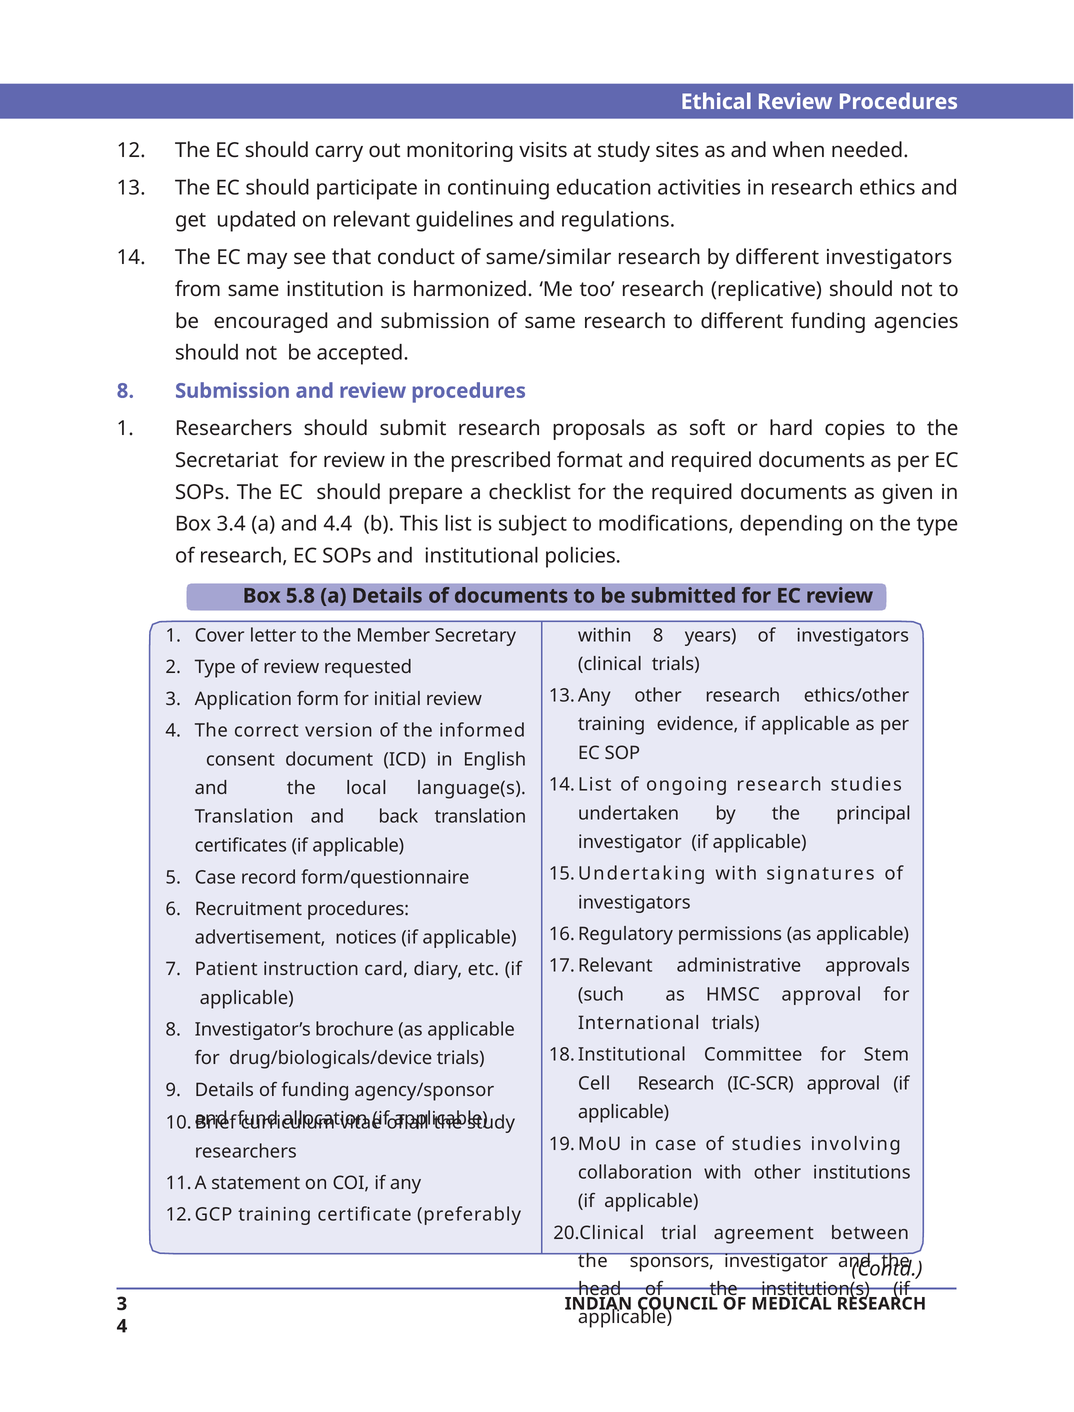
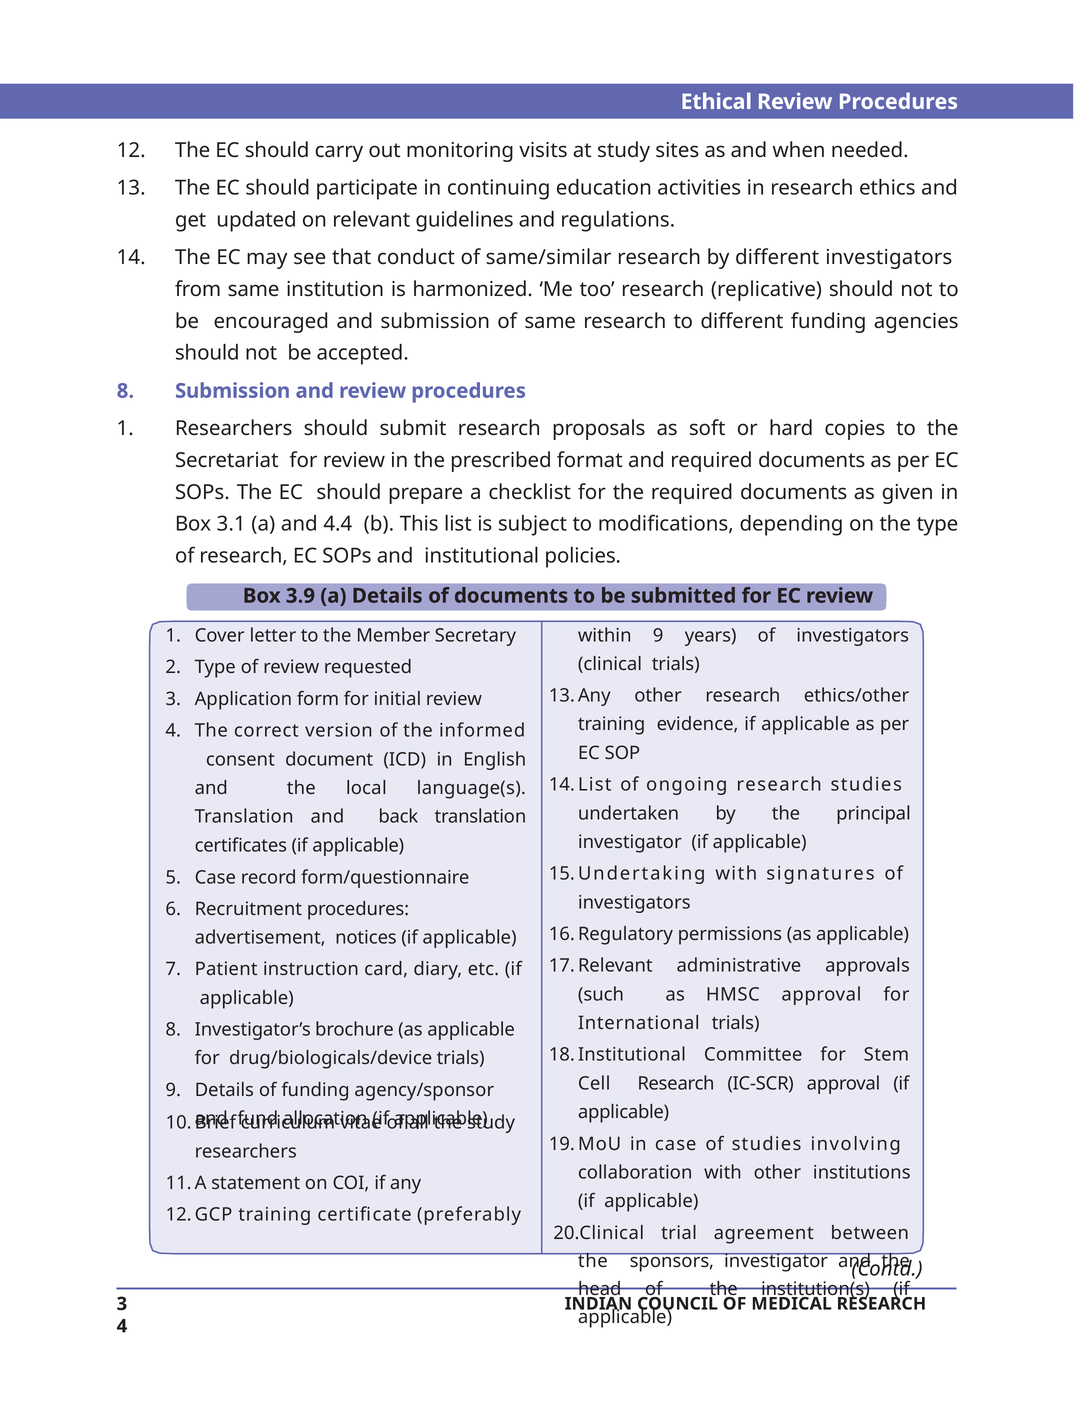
3.4: 3.4 -> 3.1
5.8: 5.8 -> 3.9
within 8: 8 -> 9
